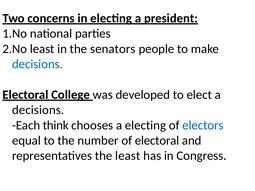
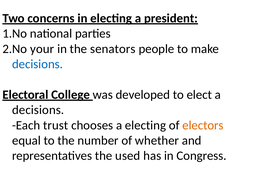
least at (42, 49): least -> your
think: think -> trust
electors colour: blue -> orange
of electoral: electoral -> whether
the least: least -> used
